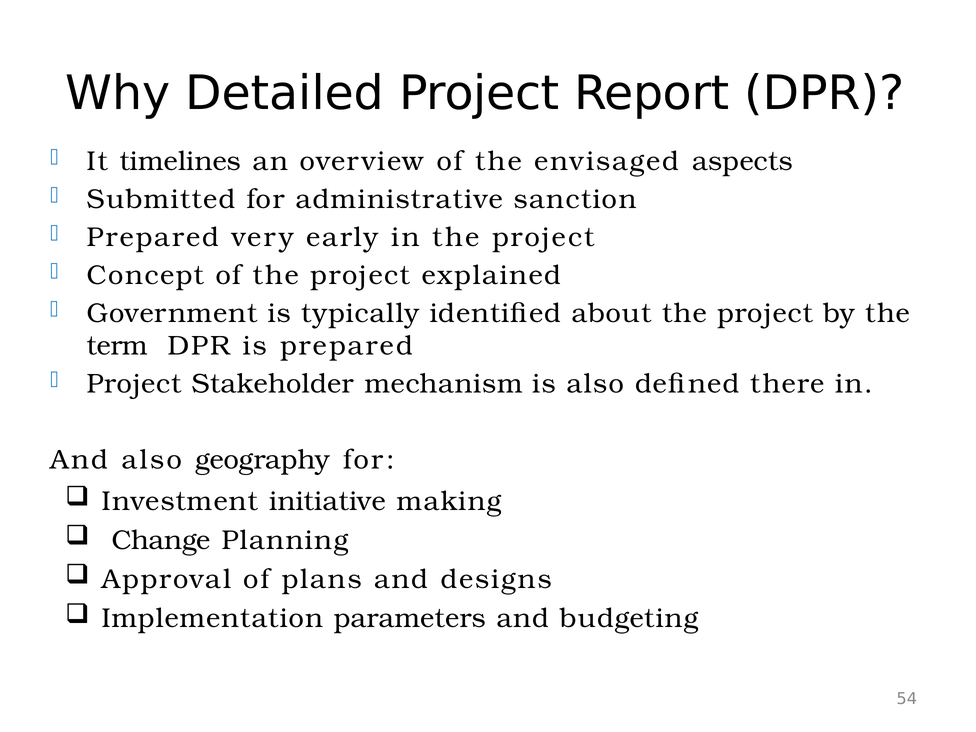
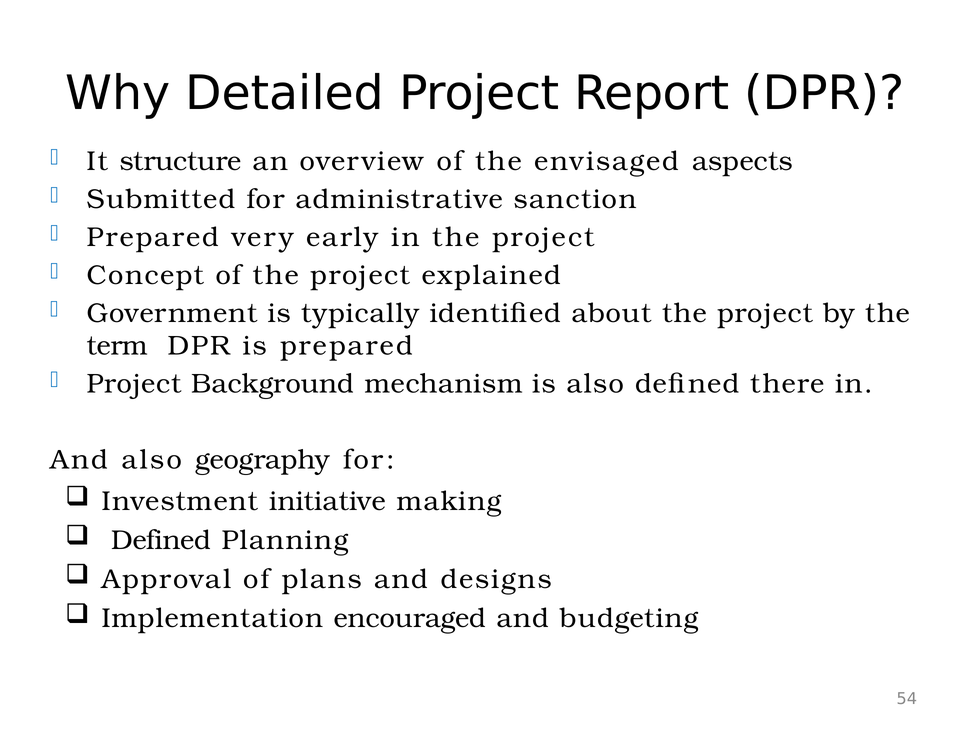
timelines: timelines -> structure
Stakeholder: Stakeholder -> Background
Change at (161, 540): Change -> Defined
parameters: parameters -> encouraged
